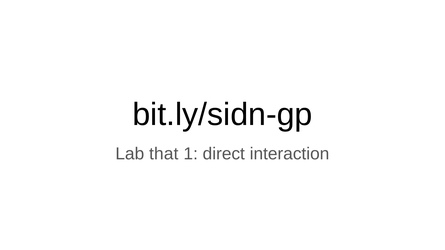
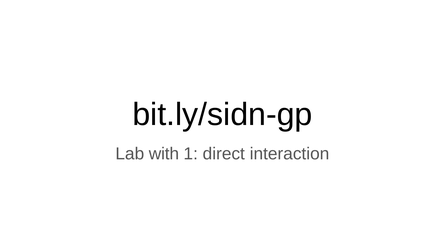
that: that -> with
